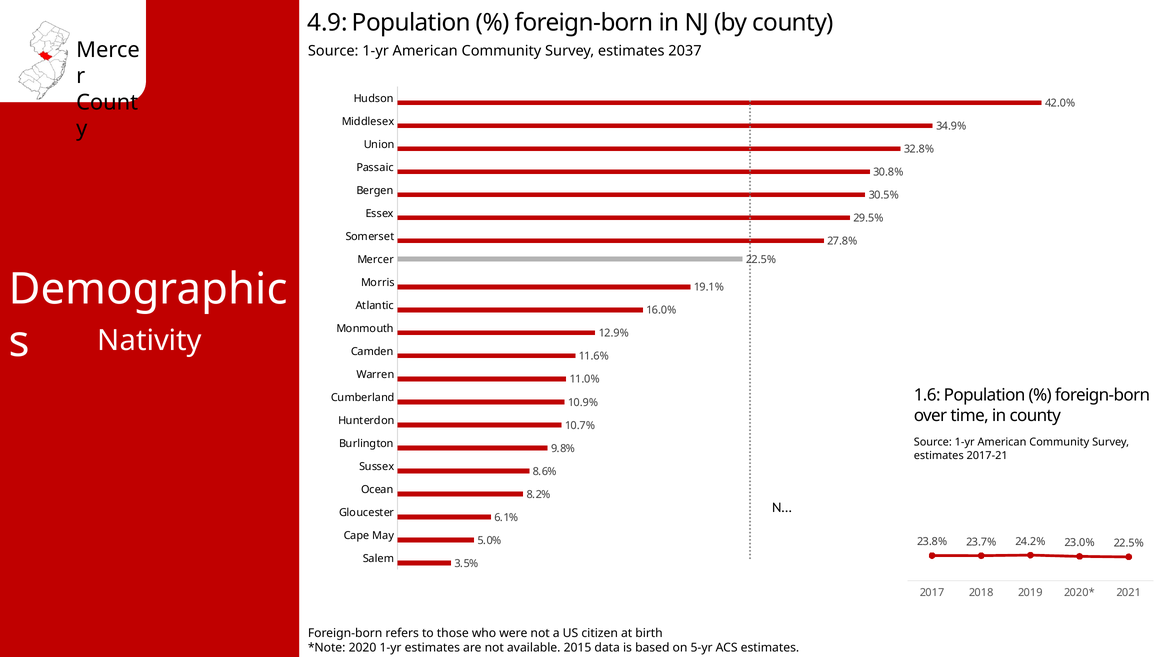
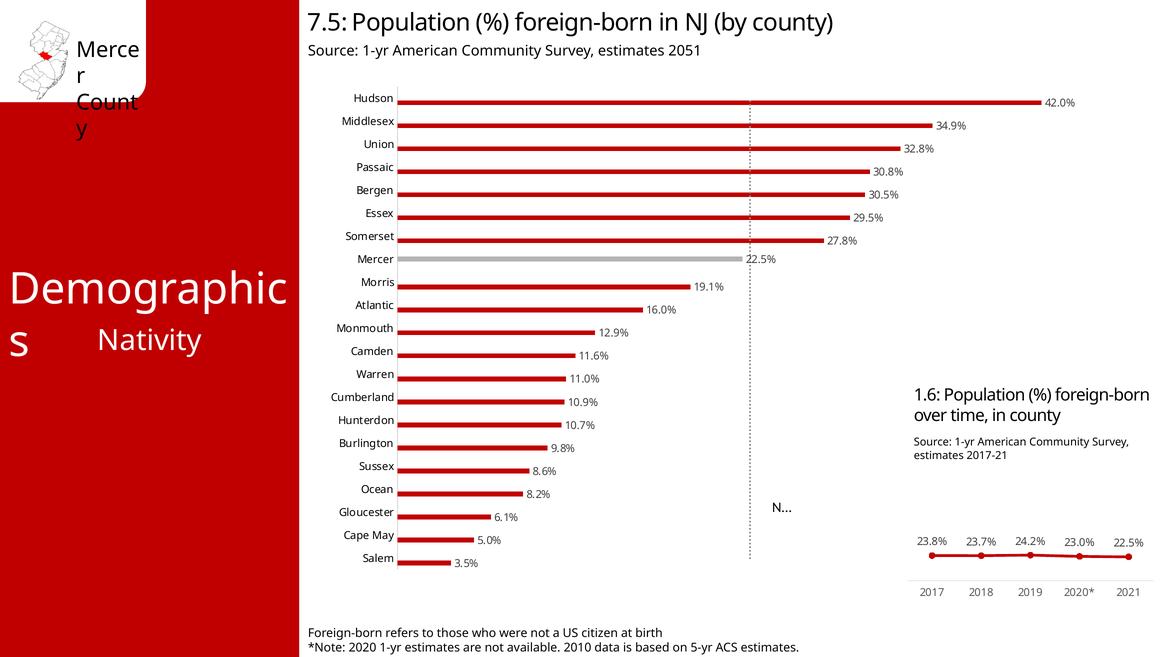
4.9: 4.9 -> 7.5
2037: 2037 -> 2051
2015: 2015 -> 2010
